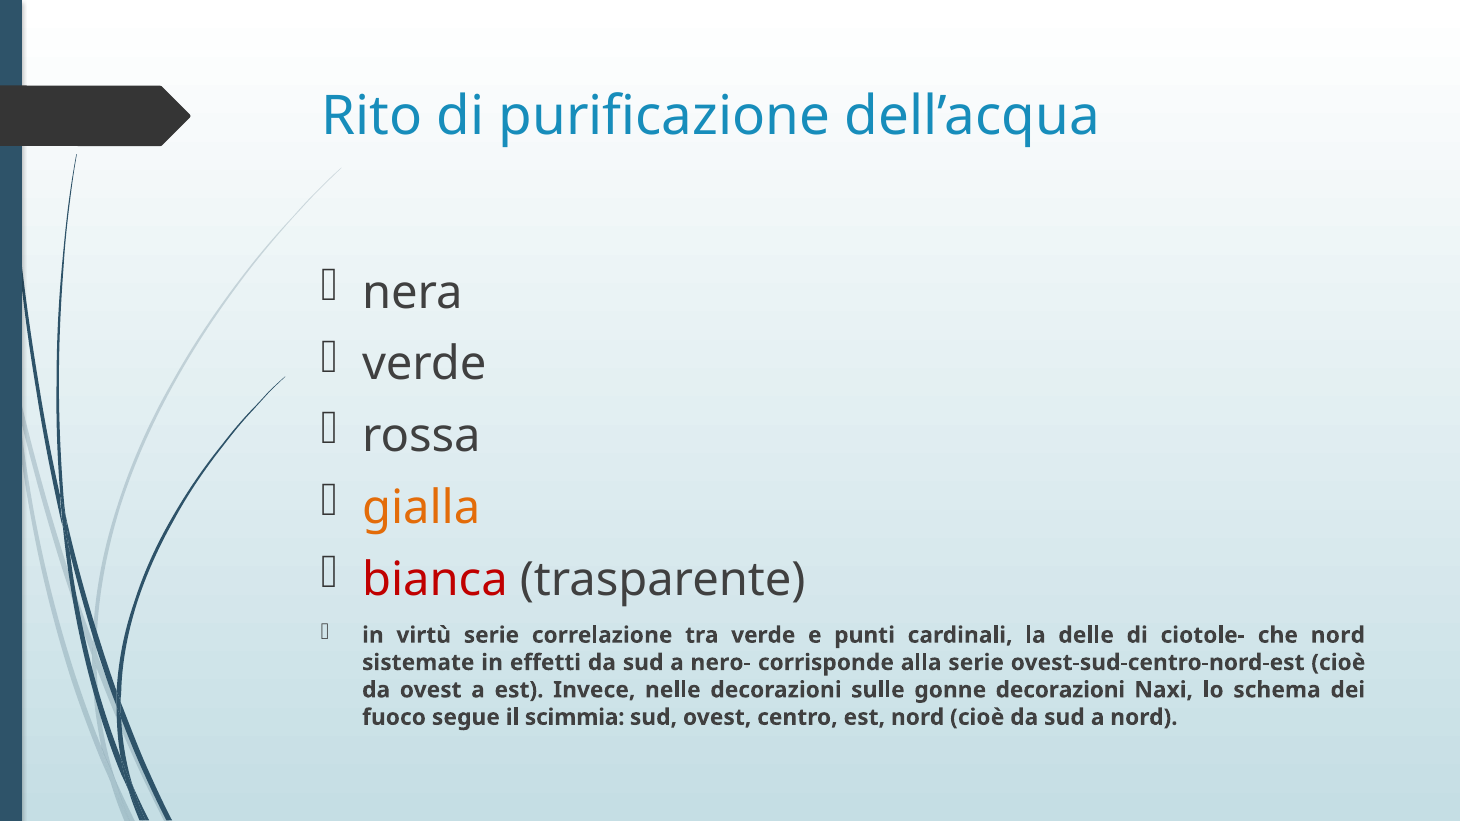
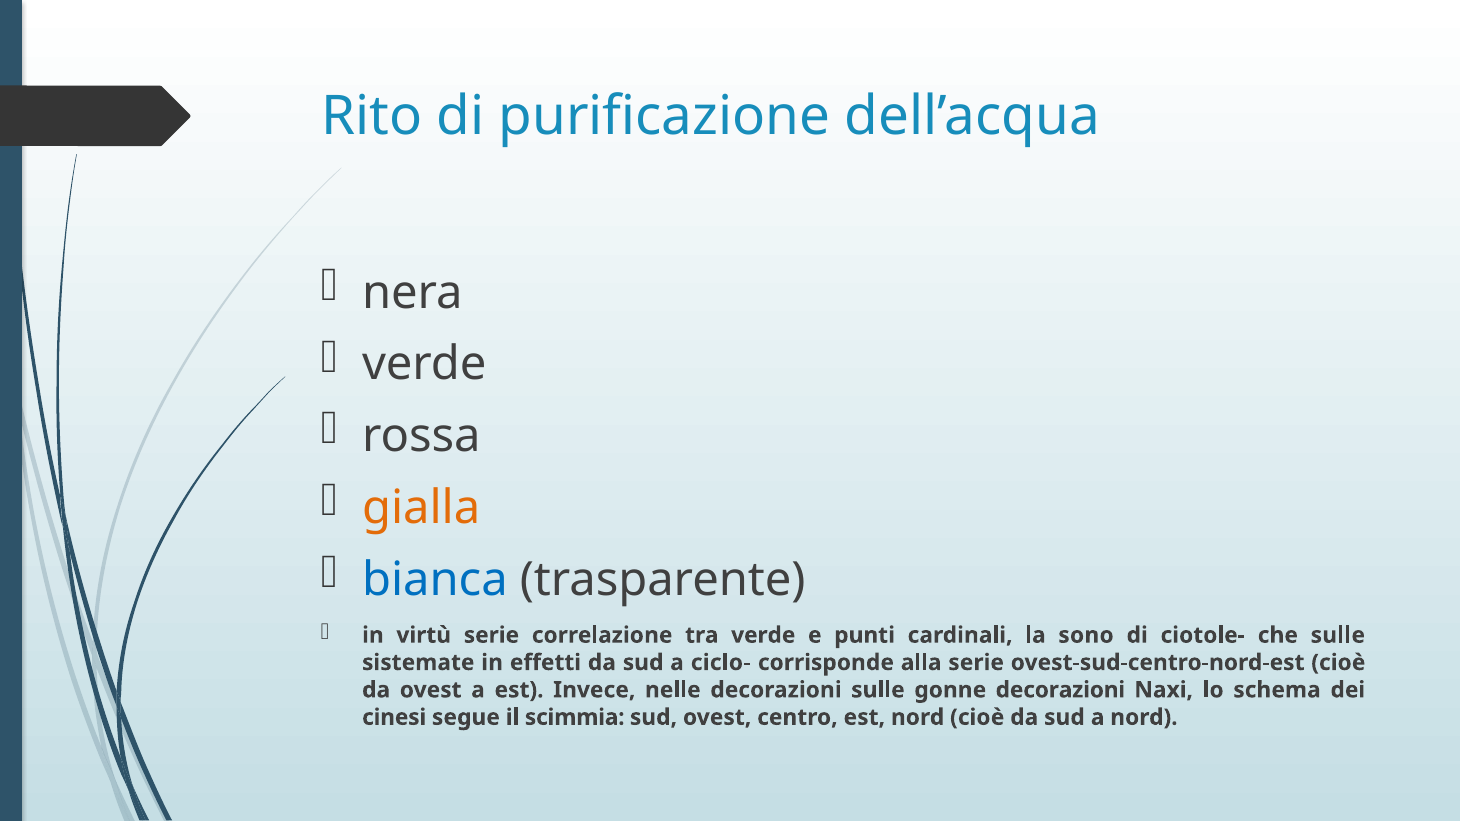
bianca colour: red -> blue
delle: delle -> sono
che nord: nord -> sulle
nero-: nero- -> ciclo-
fuoco: fuoco -> cinesi
